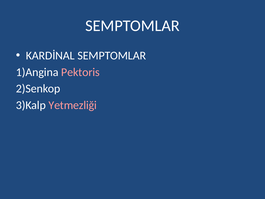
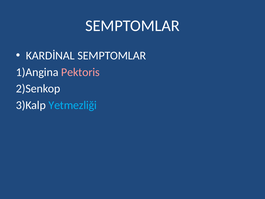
Yetmezliği colour: pink -> light blue
